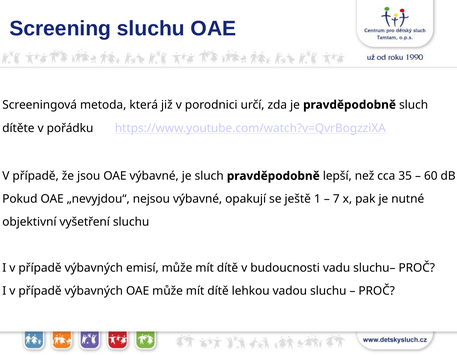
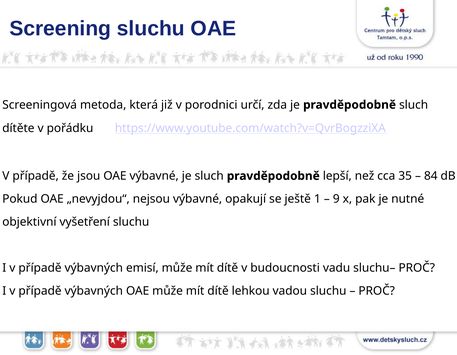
60: 60 -> 84
7: 7 -> 9
